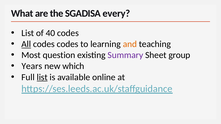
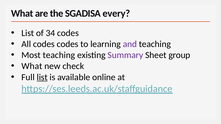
40: 40 -> 34
All underline: present -> none
and colour: orange -> purple
Most question: question -> teaching
Years at (32, 66): Years -> What
which: which -> check
